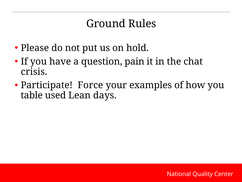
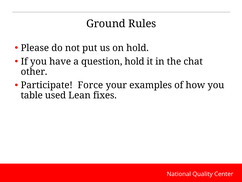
question pain: pain -> hold
crisis: crisis -> other
days: days -> fixes
